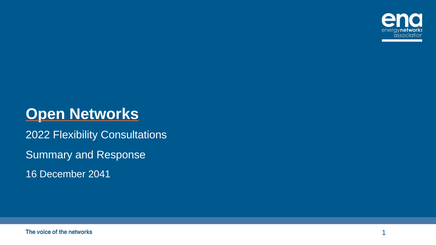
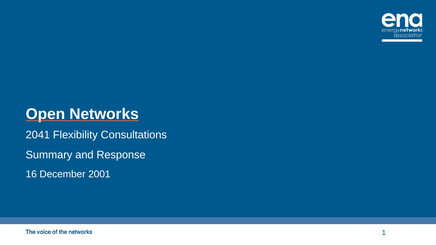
2022: 2022 -> 2041
2041: 2041 -> 2001
